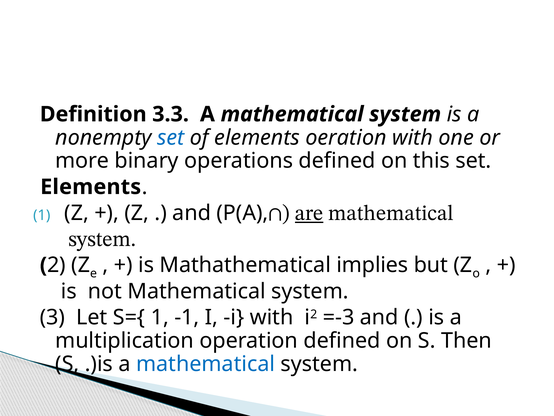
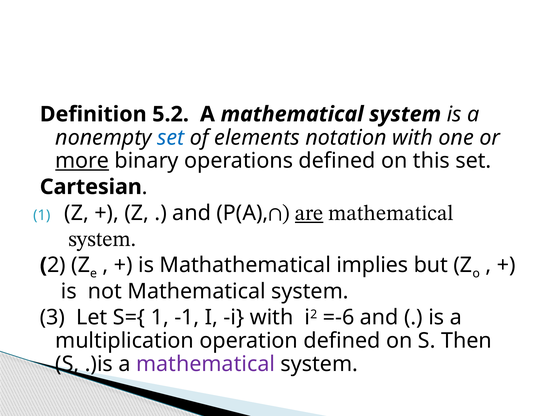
3.3: 3.3 -> 5.2
oeration: oeration -> notation
more underline: none -> present
Elements at (91, 187): Elements -> Cartesian
=-3: =-3 -> =-6
mathematical at (206, 364) colour: blue -> purple
